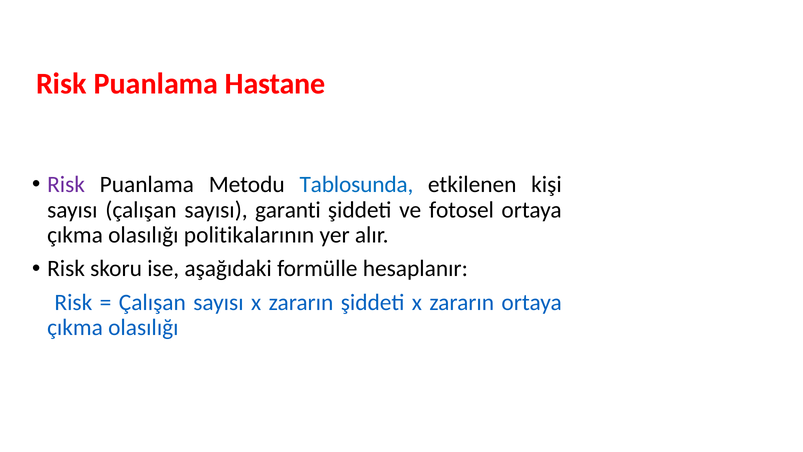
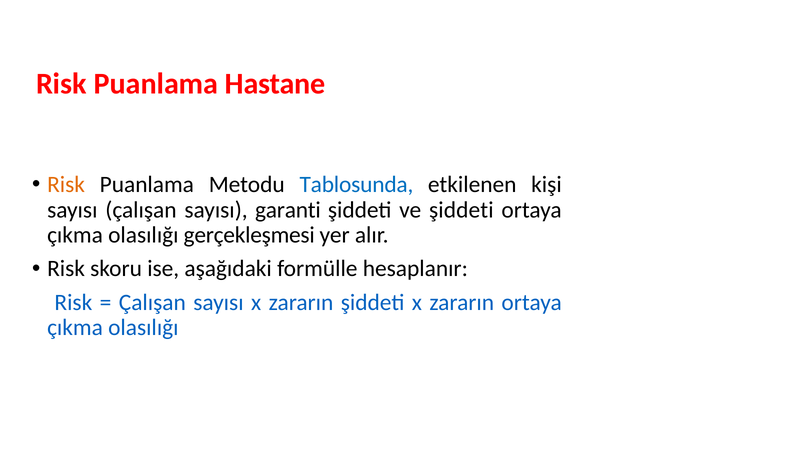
Risk at (66, 184) colour: purple -> orange
ve fotosel: fotosel -> şiddeti
politikalarının: politikalarının -> gerçekleşmesi
